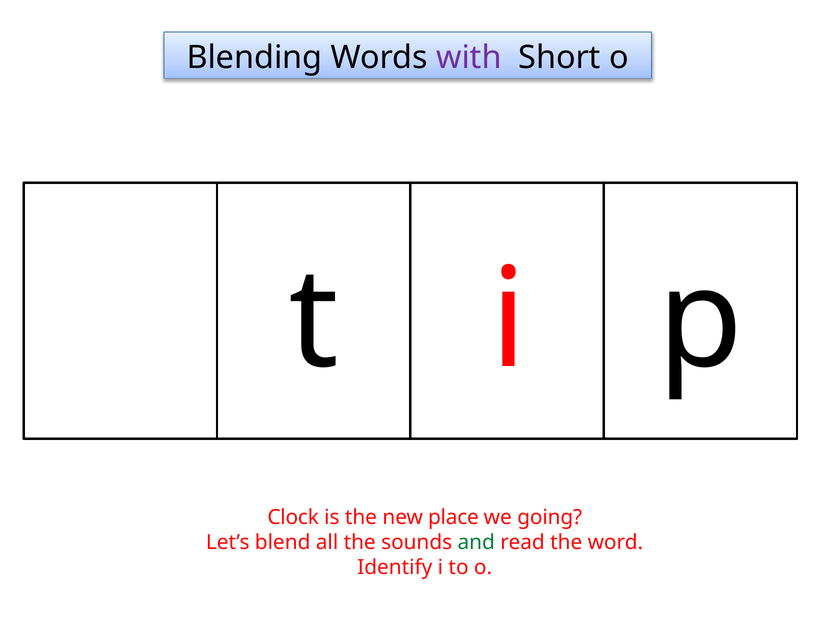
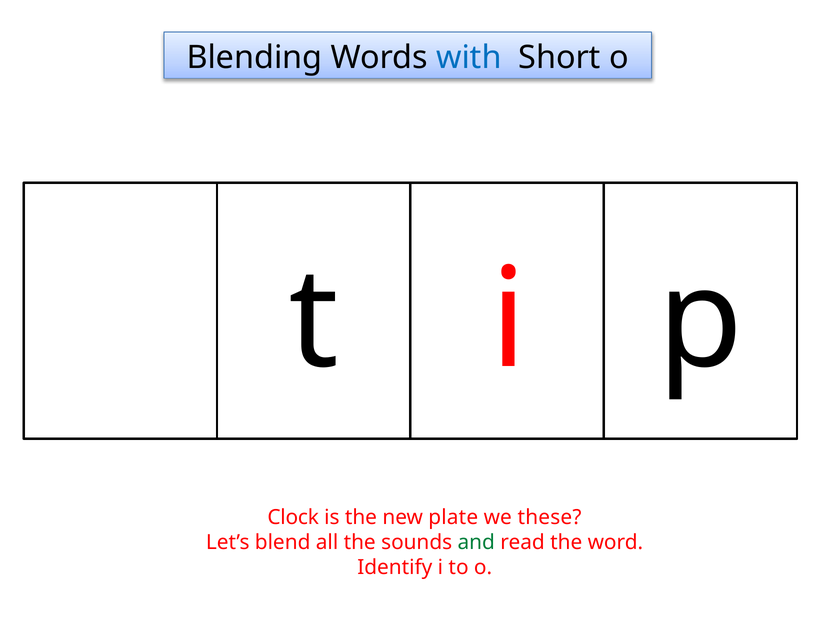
with colour: purple -> blue
place: place -> plate
going: going -> these
